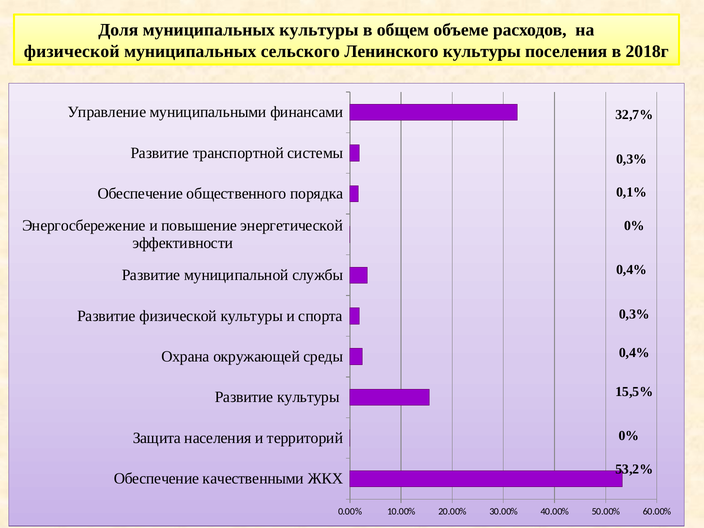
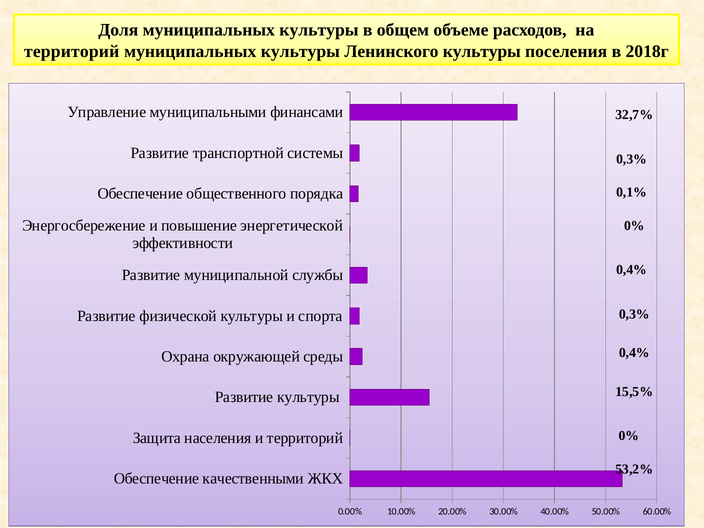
физической at (72, 51): физической -> территорий
сельского at (300, 51): сельского -> культуры
